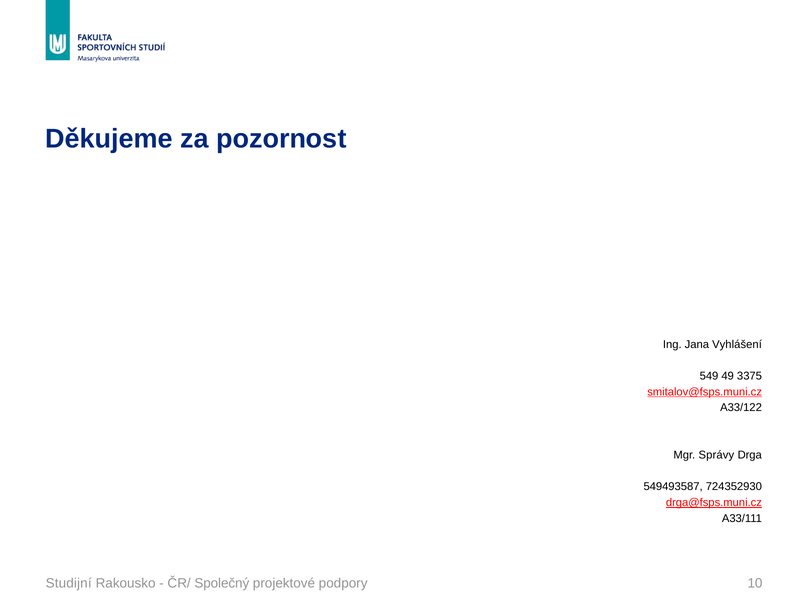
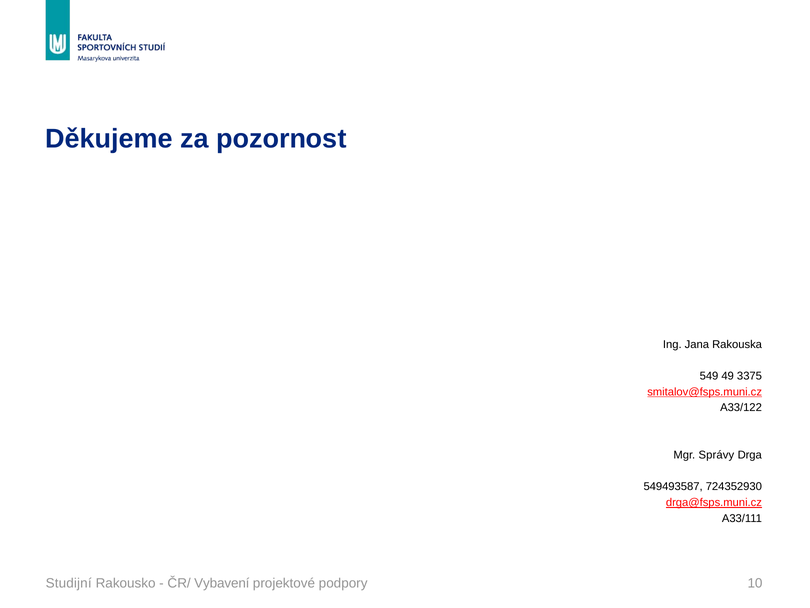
Vyhlášení: Vyhlášení -> Rakouska
Společný: Společný -> Vybavení
